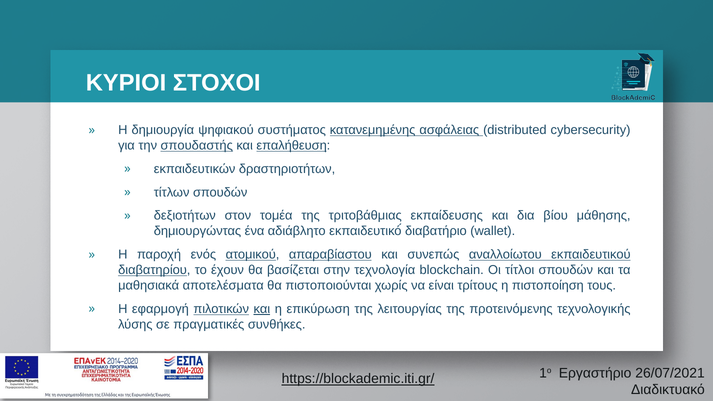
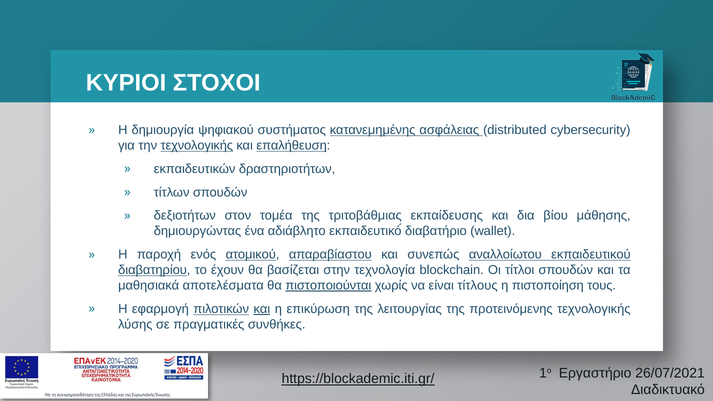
την σπουδαστής: σπουδαστής -> τεχνολογικής
πιστοποιούνται underline: none -> present
τρίτους: τρίτους -> τίτλους
